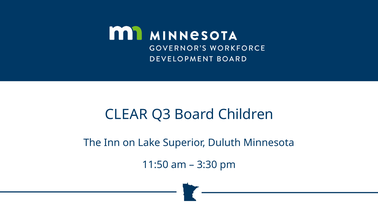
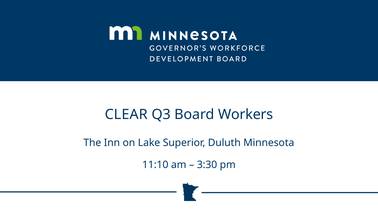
Children: Children -> Workers
11:50: 11:50 -> 11:10
